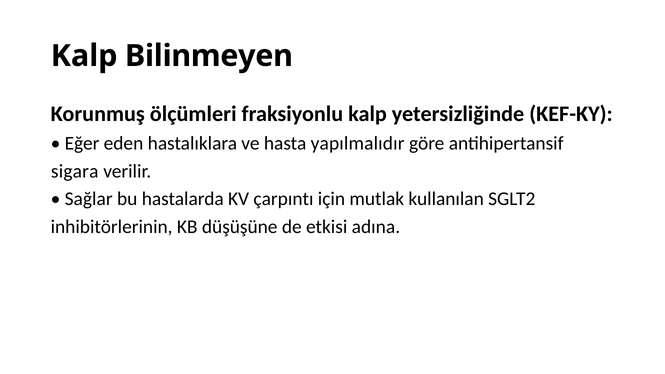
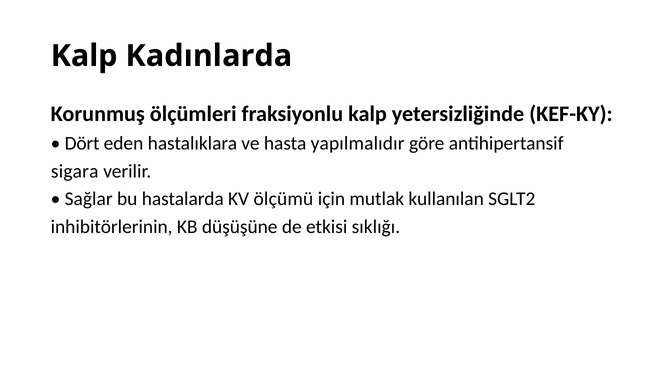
Bilinmeyen: Bilinmeyen -> Kadınlarda
Eğer: Eğer -> Dört
çarpıntı: çarpıntı -> ölçümü
adına: adına -> sıklığı
